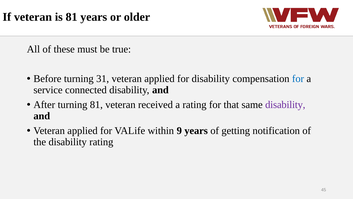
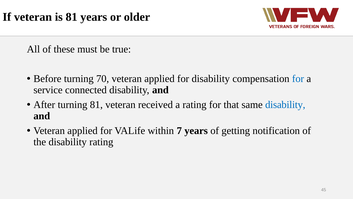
31: 31 -> 70
disability at (285, 105) colour: purple -> blue
9: 9 -> 7
